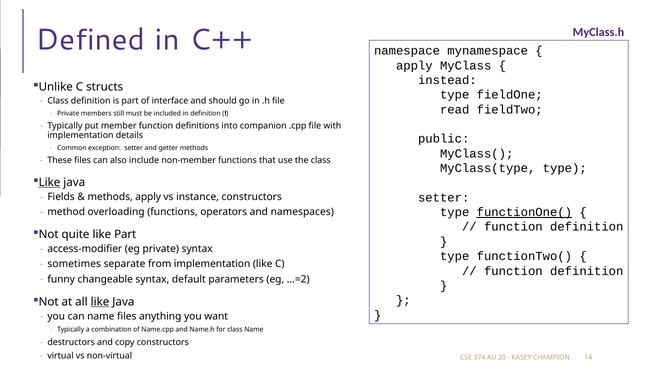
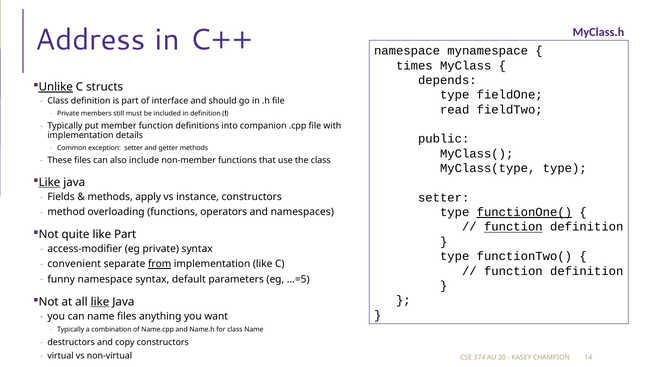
Defined: Defined -> Address
apply at (414, 65): apply -> times
instead: instead -> depends
Unlike underline: none -> present
function at (513, 227) underline: none -> present
sometimes: sometimes -> convenient
from underline: none -> present
funny changeable: changeable -> namespace
…=2: …=2 -> …=5
